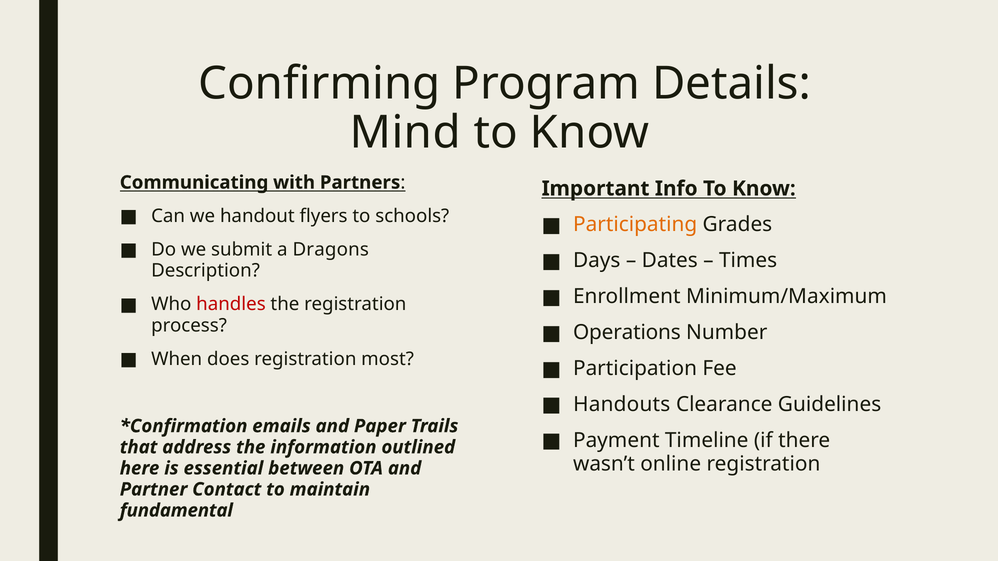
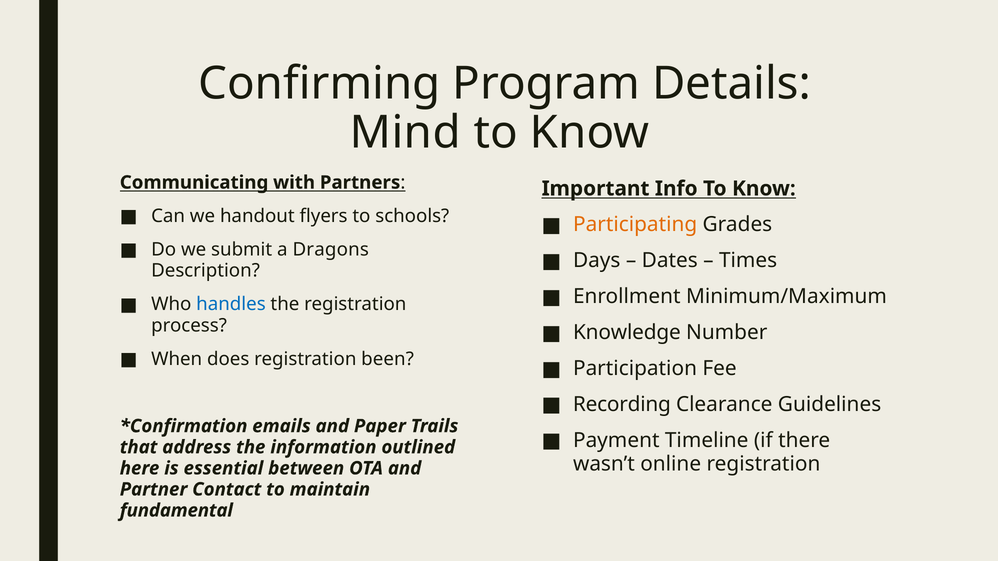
handles colour: red -> blue
Operations: Operations -> Knowledge
most: most -> been
Handouts: Handouts -> Recording
